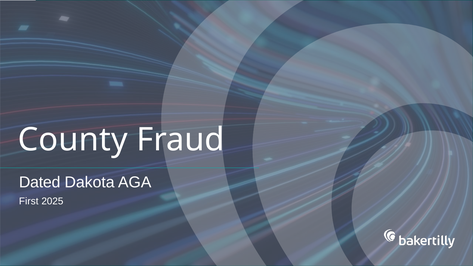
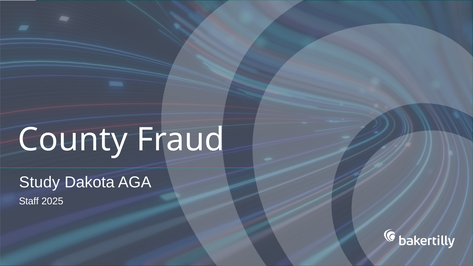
Dated: Dated -> Study
First: First -> Staff
